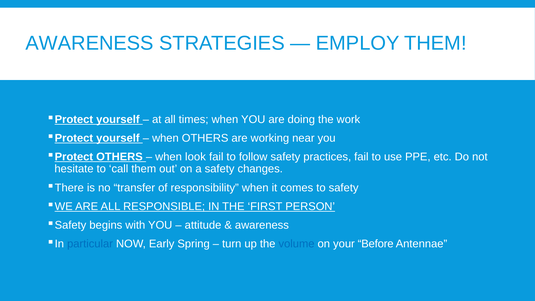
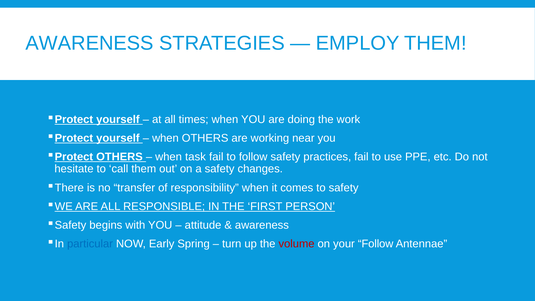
look: look -> task
volume colour: blue -> red
your Before: Before -> Follow
